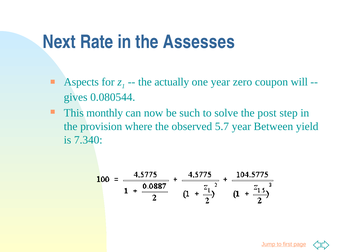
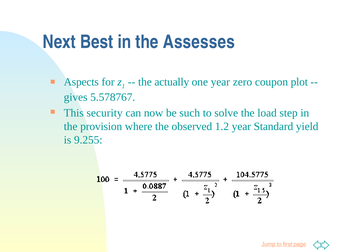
Rate: Rate -> Best
will: will -> plot
0.080544: 0.080544 -> 5.578767
monthly: monthly -> security
post: post -> load
5.7: 5.7 -> 1.2
Between: Between -> Standard
7.340: 7.340 -> 9.255
